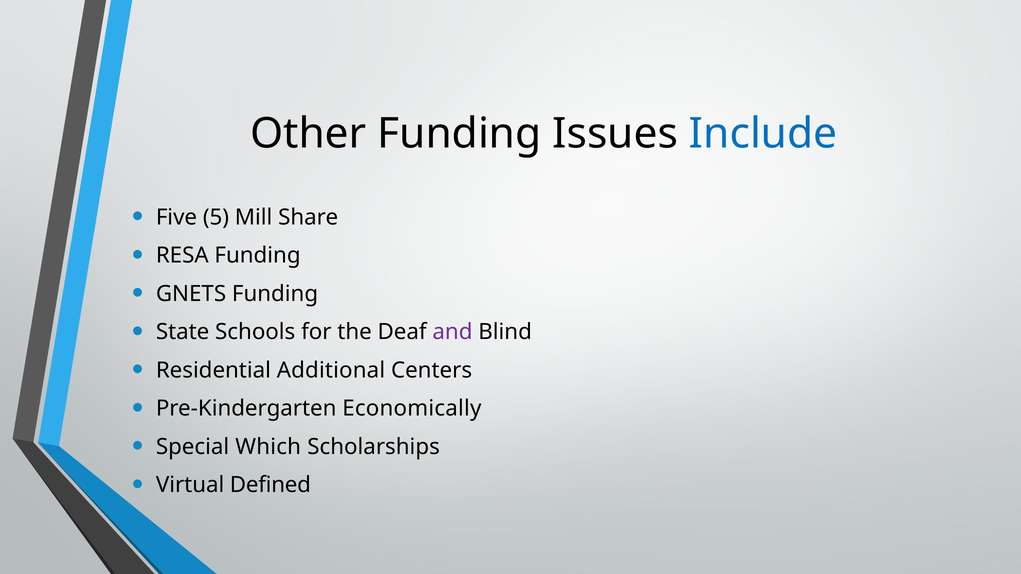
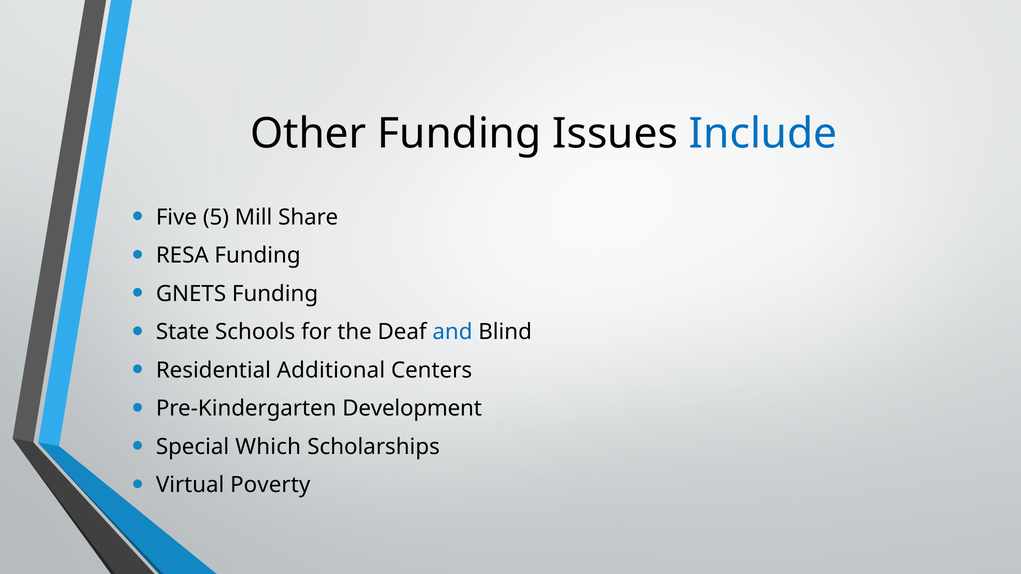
and colour: purple -> blue
Economically: Economically -> Development
Defined: Defined -> Poverty
